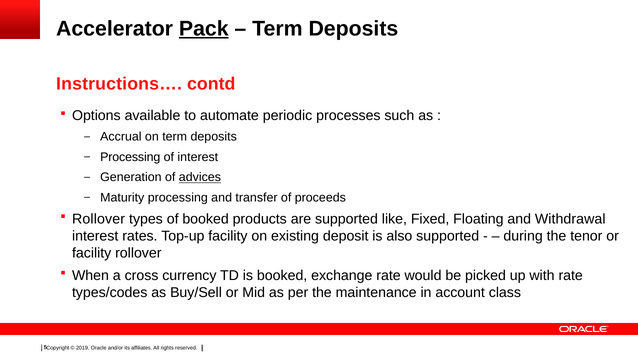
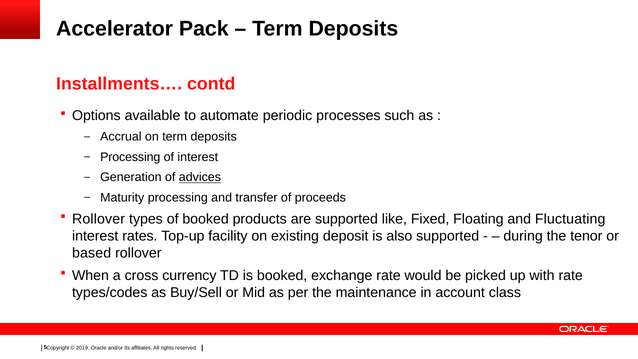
Pack underline: present -> none
Instructions…: Instructions… -> Installments…
Withdrawal: Withdrawal -> Fluctuating
facility at (92, 253): facility -> based
